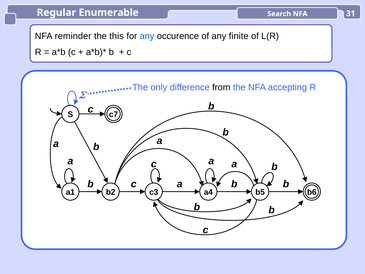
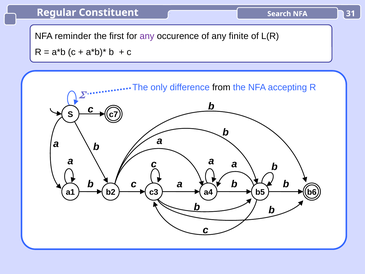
Enumerable: Enumerable -> Constituent
this: this -> first
any at (147, 36) colour: blue -> purple
